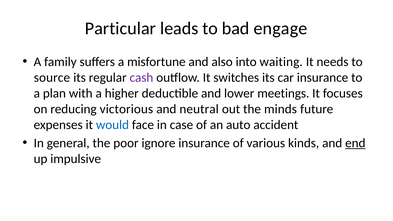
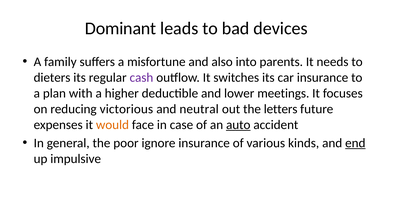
Particular: Particular -> Dominant
engage: engage -> devices
waiting: waiting -> parents
source: source -> dieters
minds: minds -> letters
would colour: blue -> orange
auto underline: none -> present
